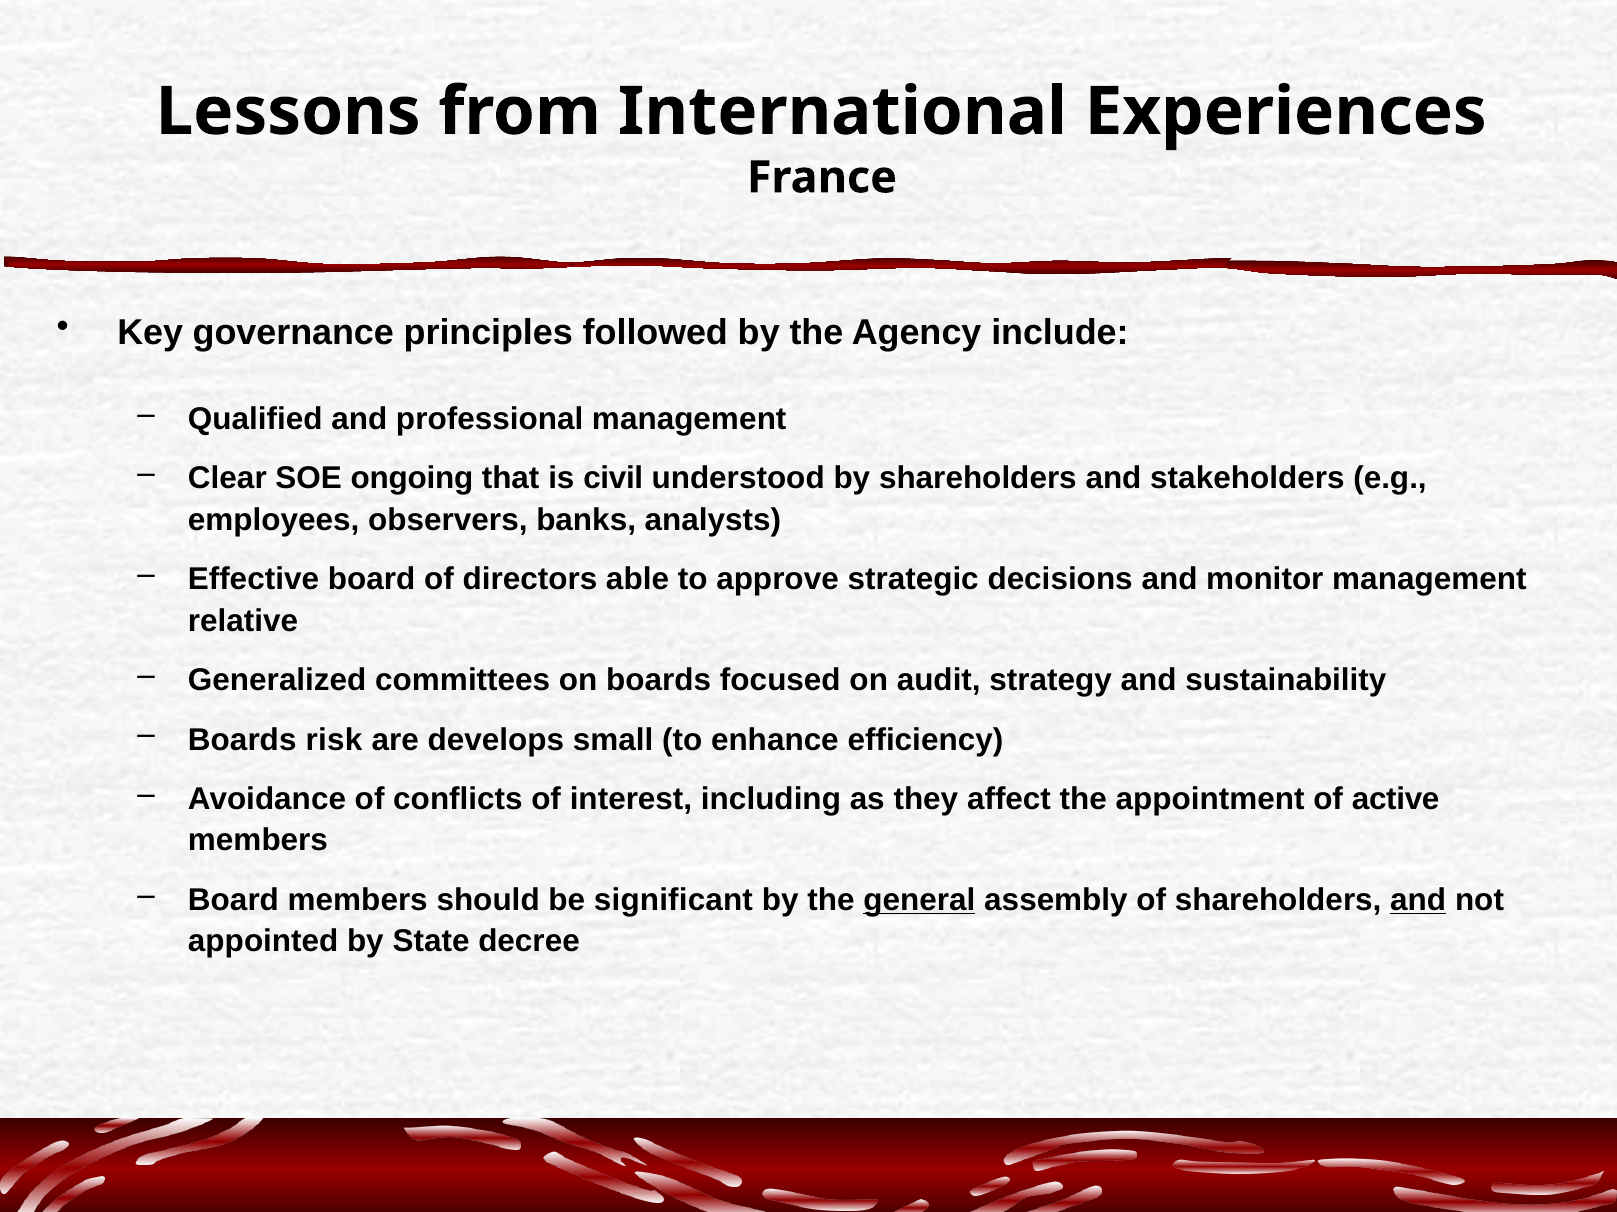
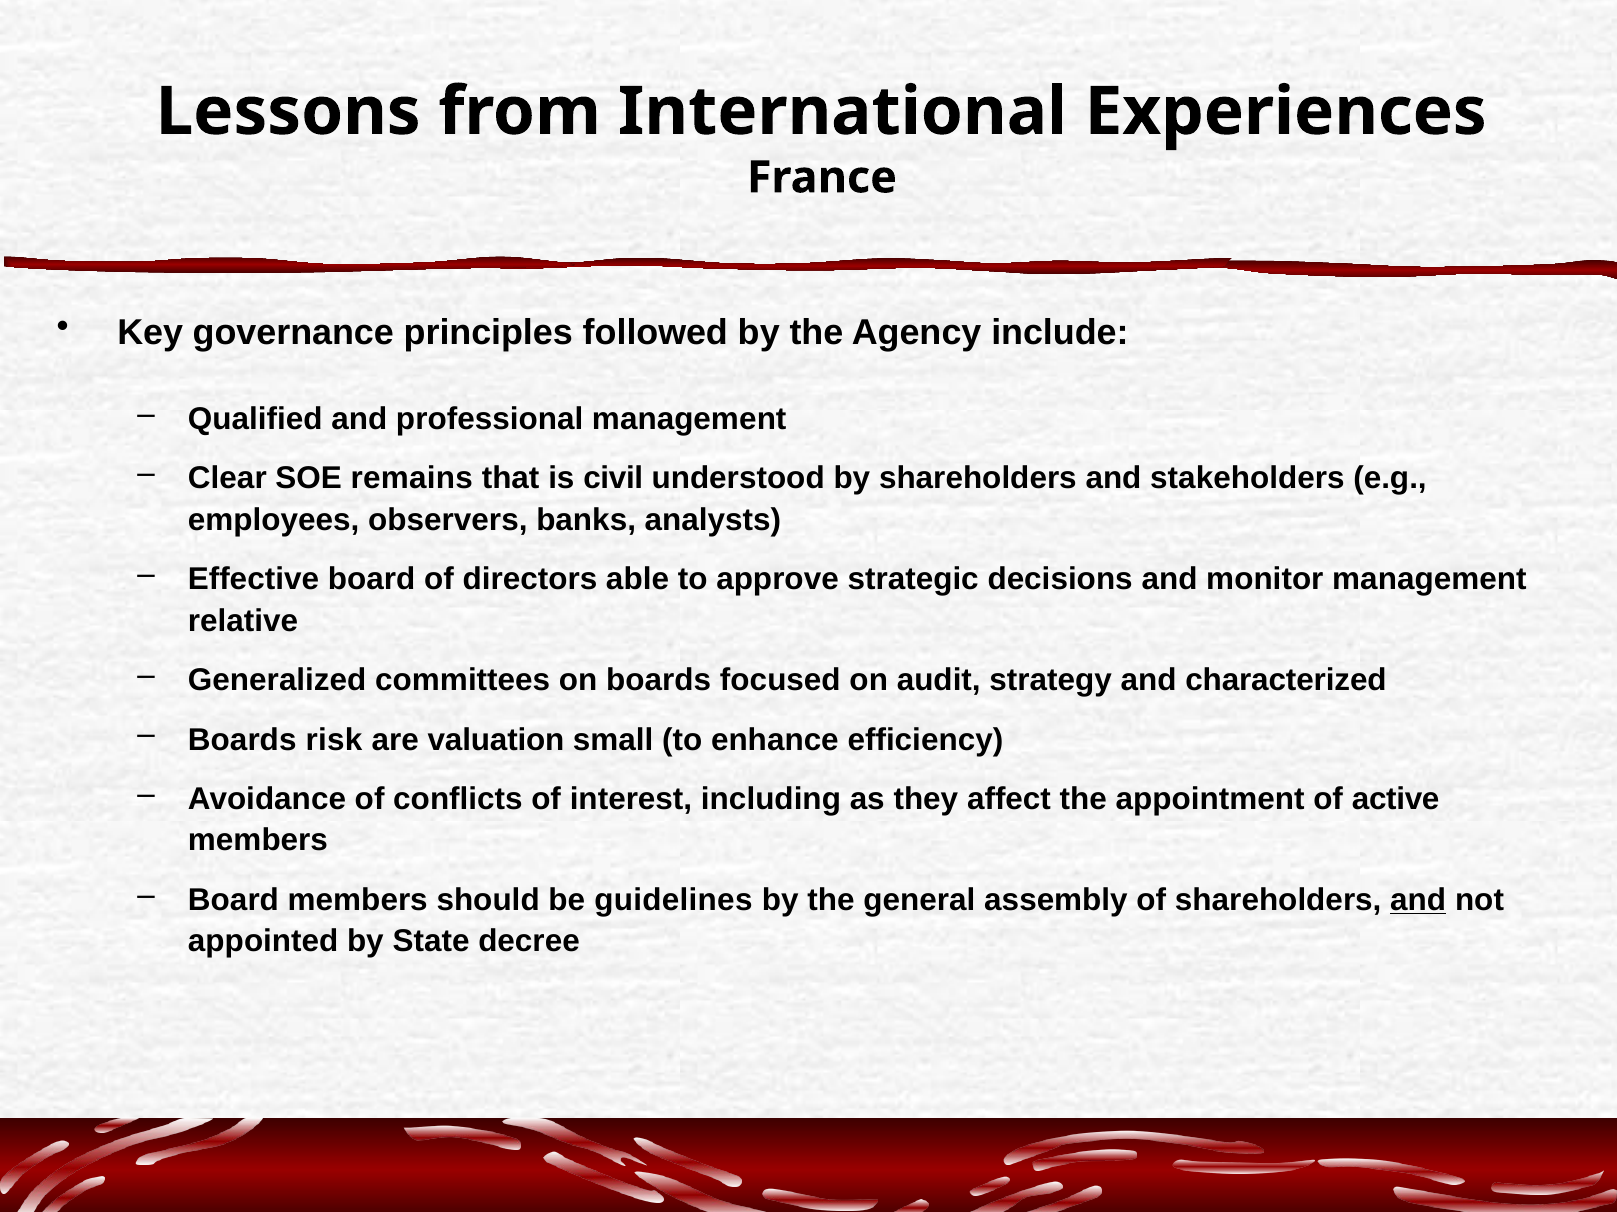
ongoing: ongoing -> remains
sustainability: sustainability -> characterized
develops: develops -> valuation
significant: significant -> guidelines
general underline: present -> none
